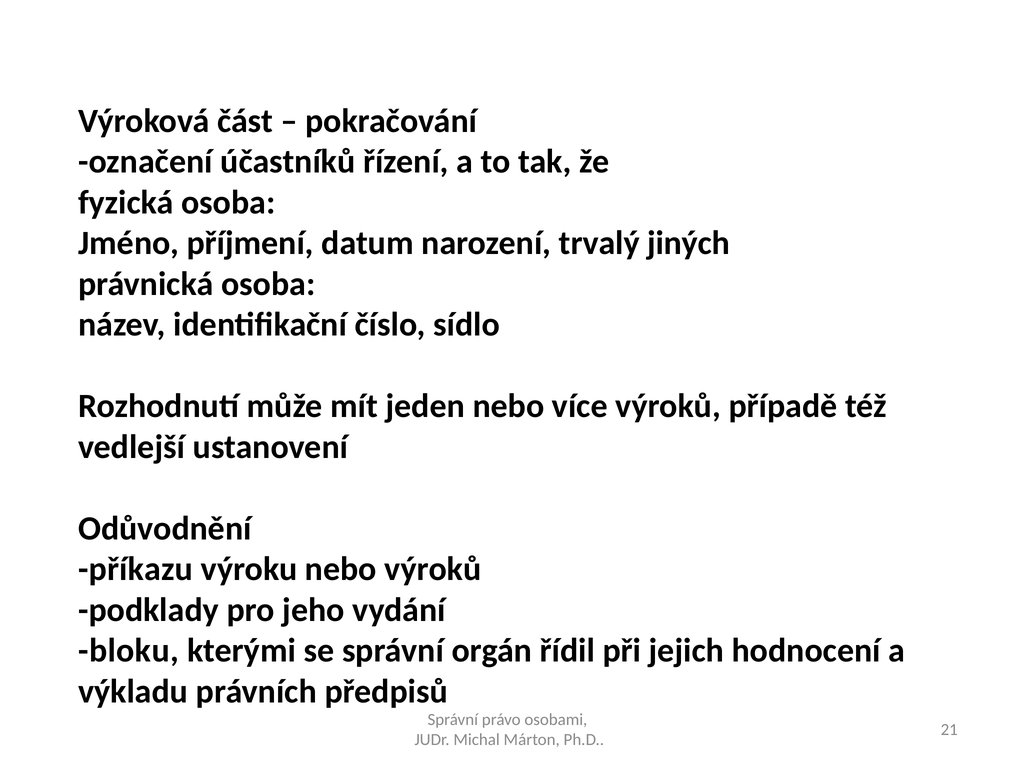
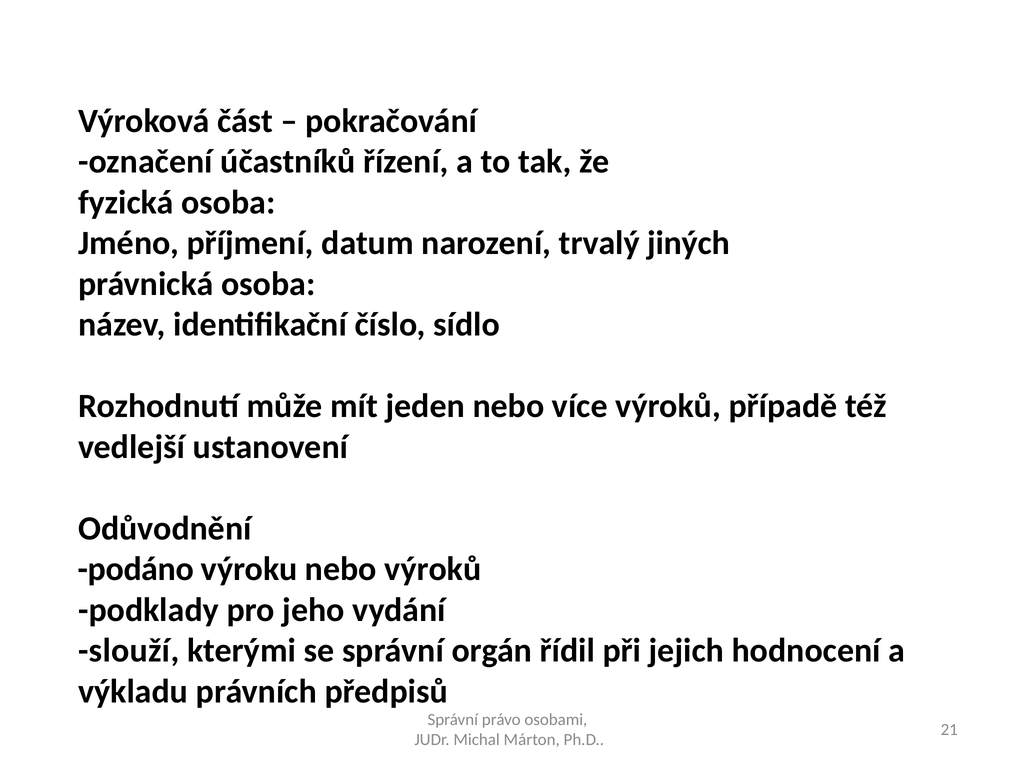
příkazu: příkazu -> podáno
bloku: bloku -> slouží
